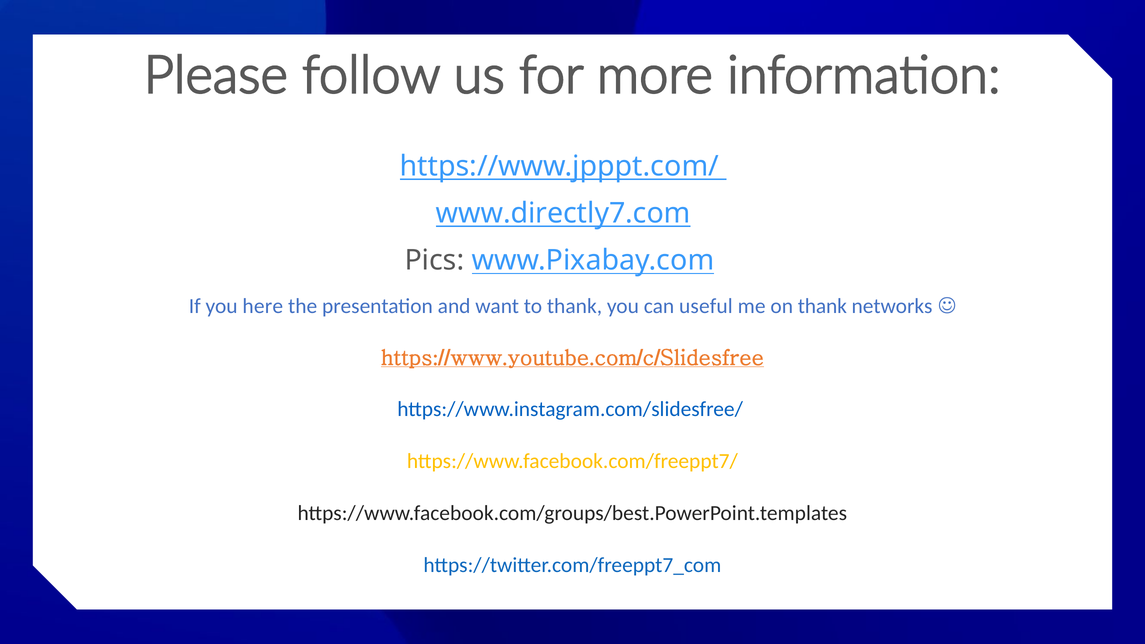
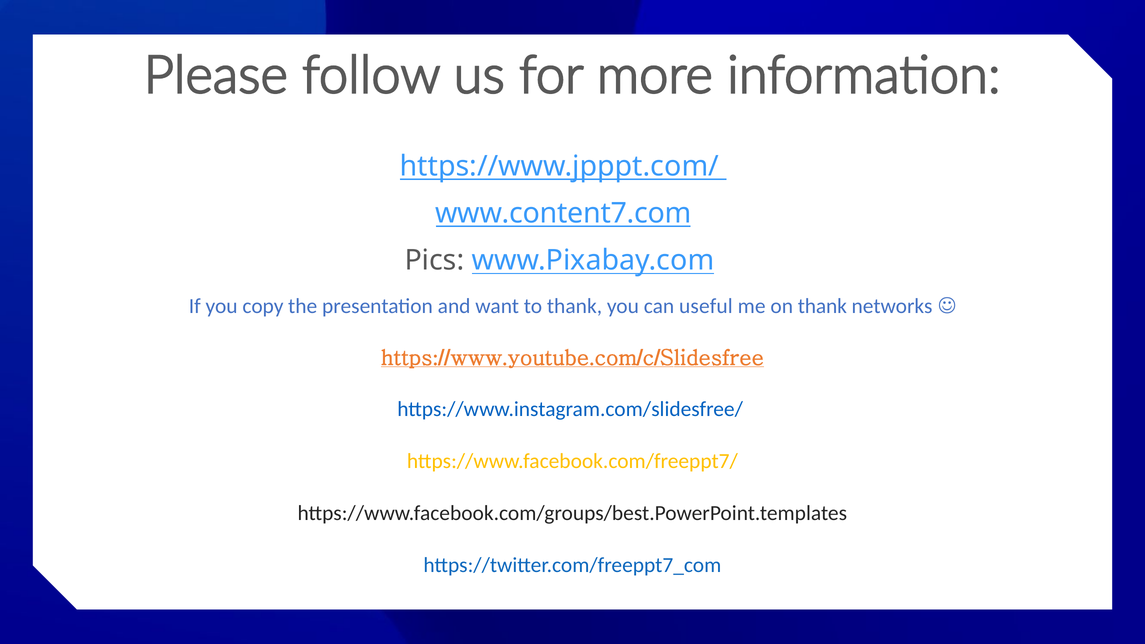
www.directly7.com: www.directly7.com -> www.content7.com
here: here -> copy
